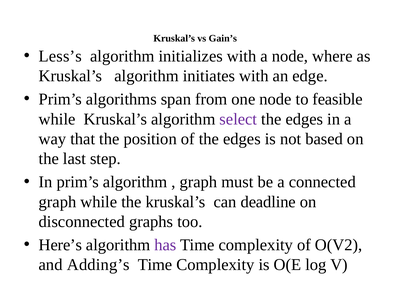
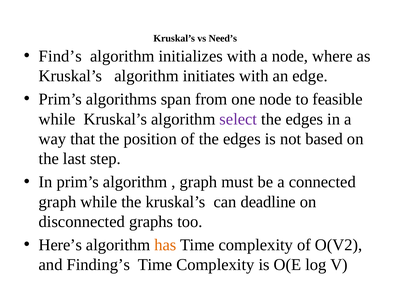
Gain’s: Gain’s -> Need’s
Less’s: Less’s -> Find’s
has colour: purple -> orange
Adding’s: Adding’s -> Finding’s
